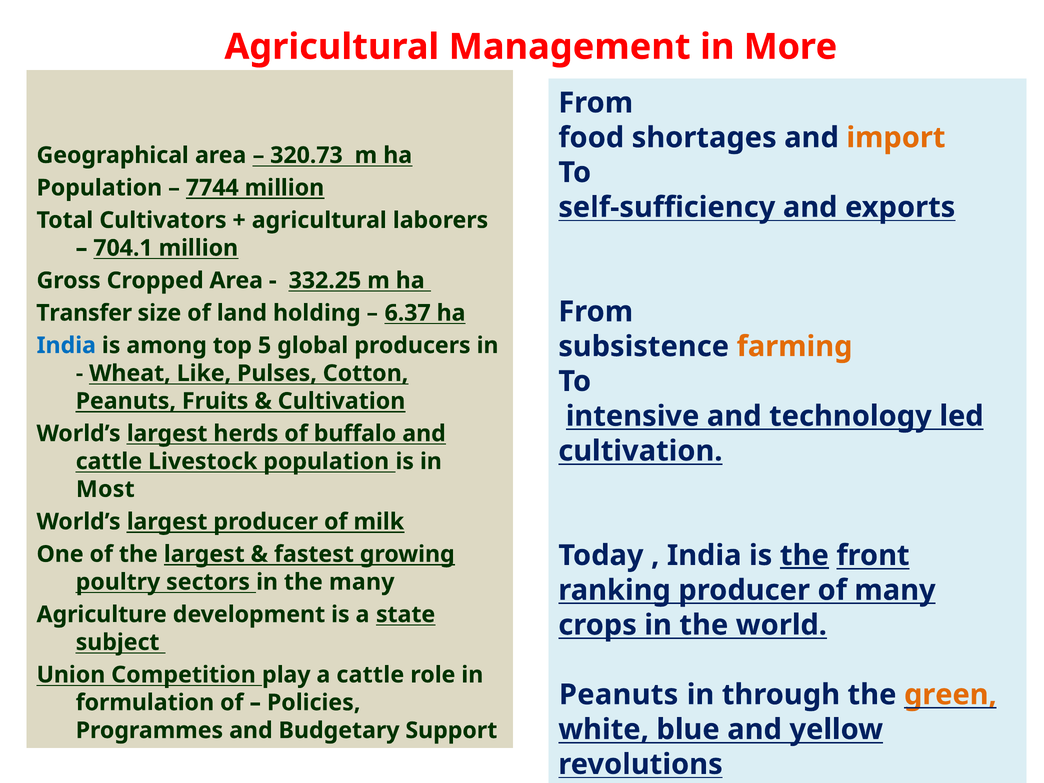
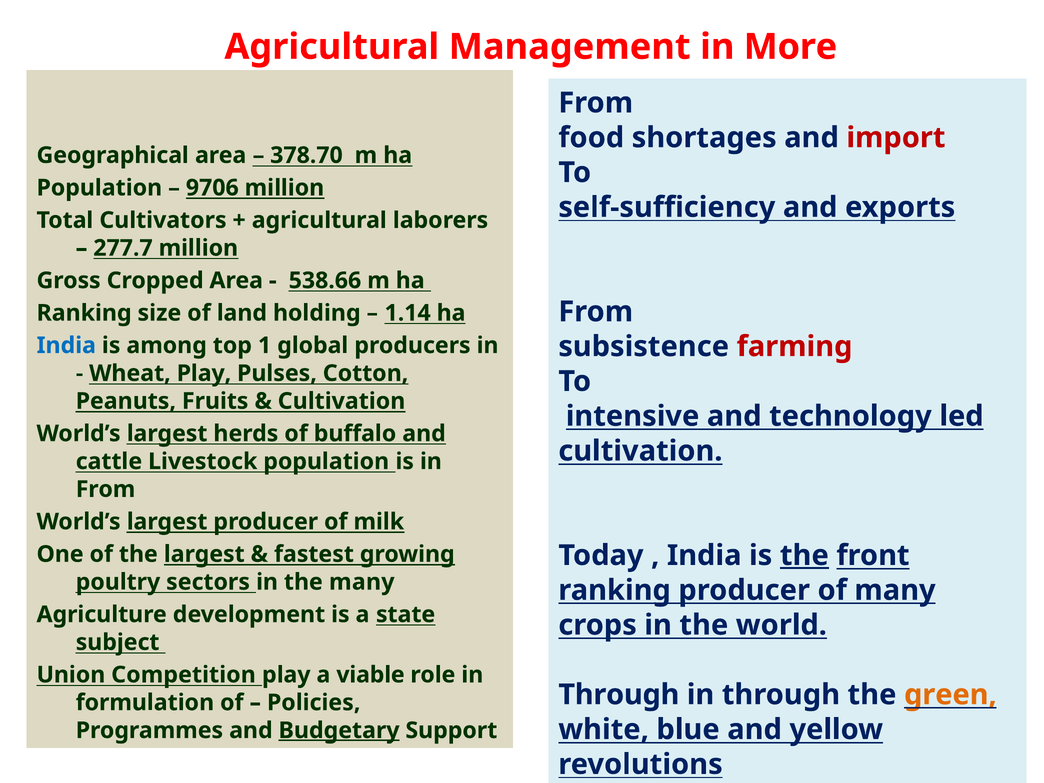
import colour: orange -> red
320.73: 320.73 -> 378.70
7744: 7744 -> 9706
704.1: 704.1 -> 277.7
332.25: 332.25 -> 538.66
Transfer at (84, 313): Transfer -> Ranking
6.37: 6.37 -> 1.14
5: 5 -> 1
farming colour: orange -> red
Wheat Like: Like -> Play
Most at (105, 489): Most -> From
a cattle: cattle -> viable
Peanuts at (619, 695): Peanuts -> Through
Budgetary underline: none -> present
